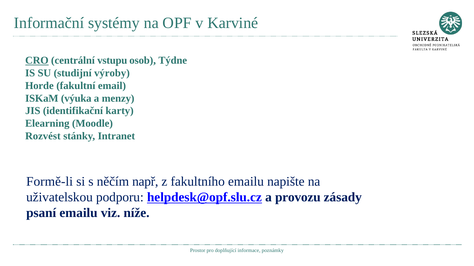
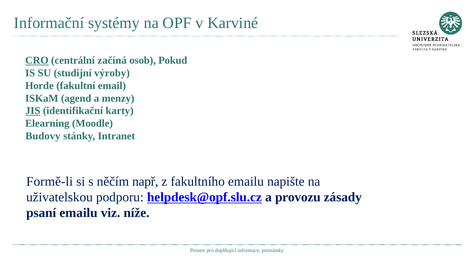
vstupu: vstupu -> začíná
Týdne: Týdne -> Pokud
výuka: výuka -> agend
JIS underline: none -> present
Rozvést: Rozvést -> Budovy
